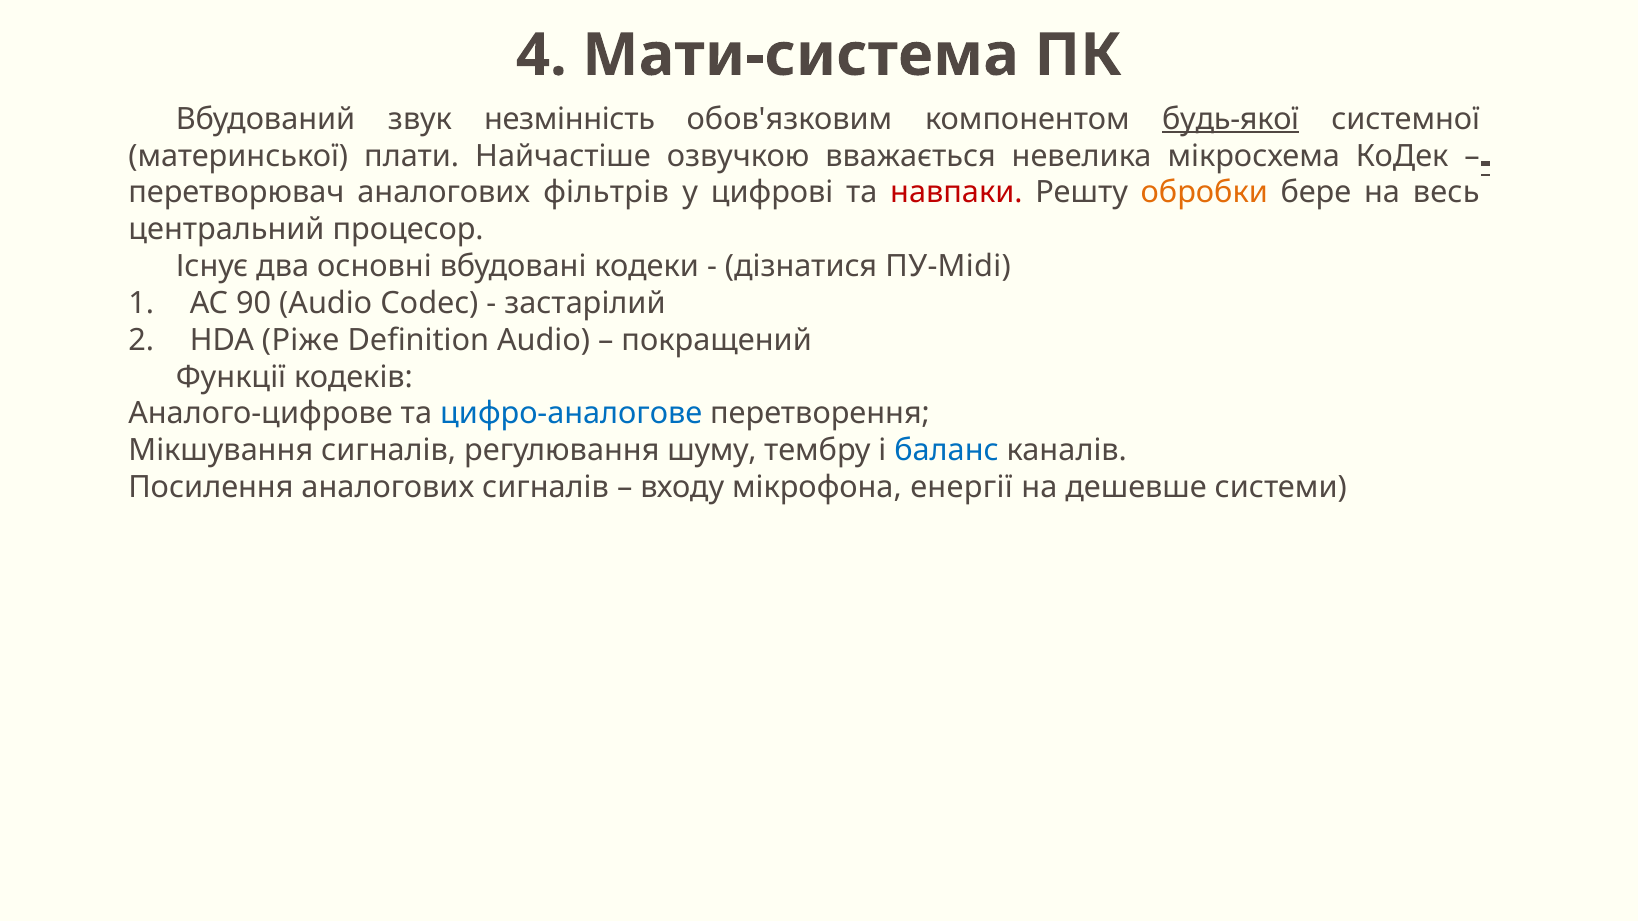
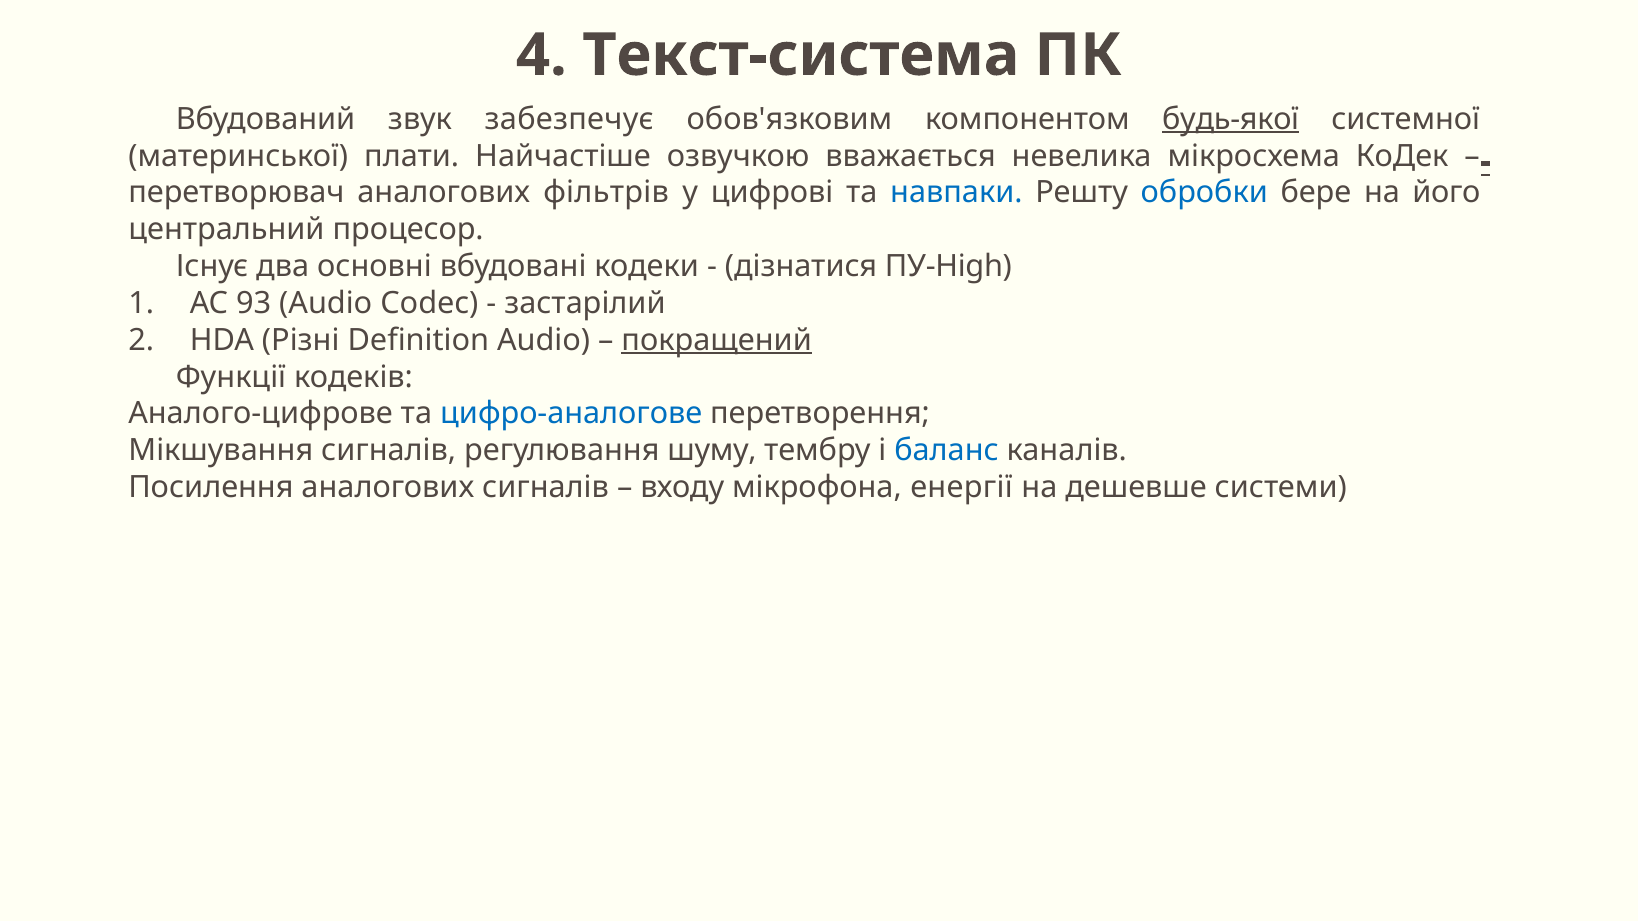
Мати-система: Мати-система -> Текст-система
незмінність: незмінність -> забезпечує
навпаки colour: red -> blue
обробки colour: orange -> blue
весь: весь -> його
ПУ-Midi: ПУ-Midi -> ПУ-High
90: 90 -> 93
Ріже: Ріже -> Різні
покращений underline: none -> present
